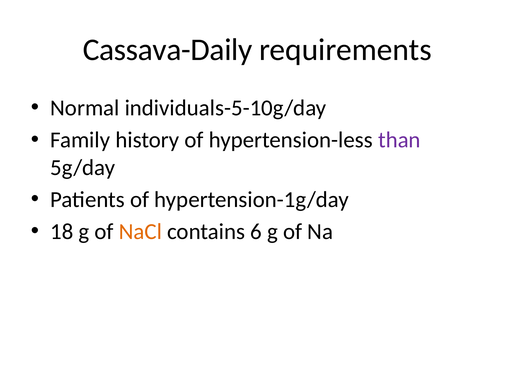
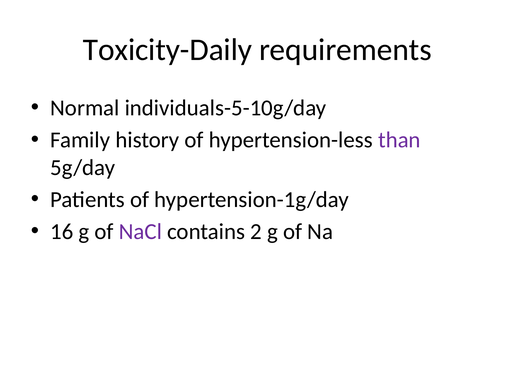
Cassava-Daily: Cassava-Daily -> Toxicity-Daily
18: 18 -> 16
NaCl colour: orange -> purple
6: 6 -> 2
